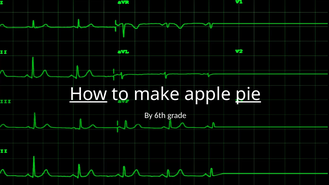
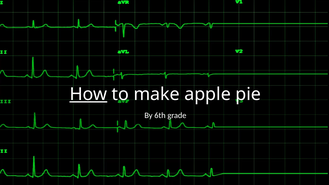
pie underline: present -> none
